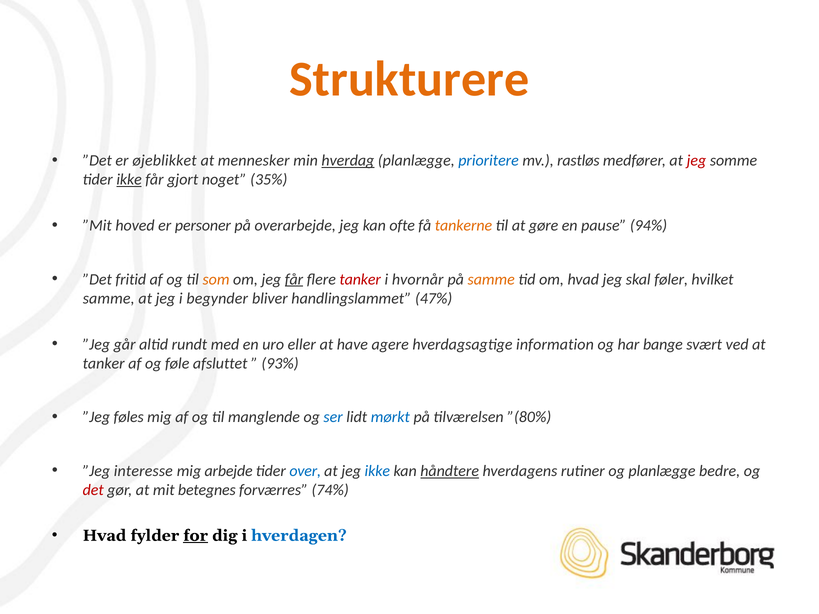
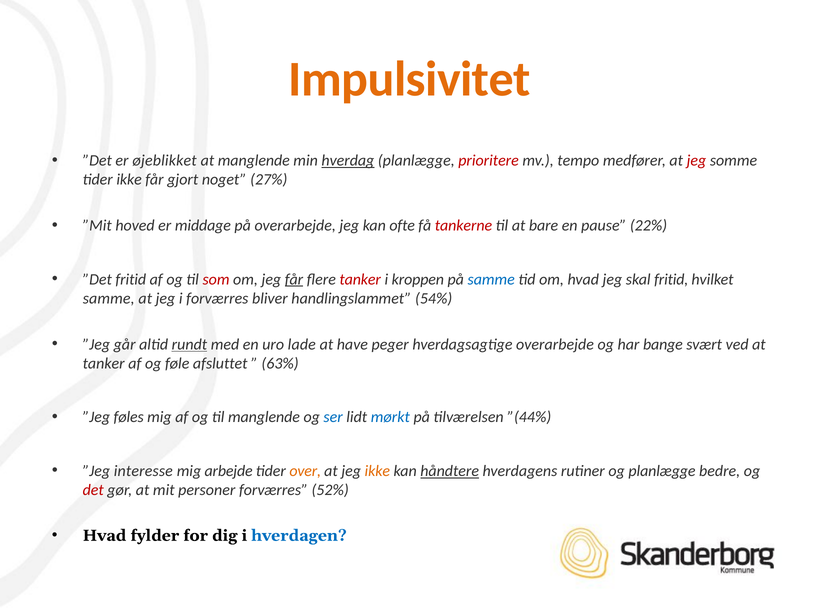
Strukturere: Strukturere -> Impulsivitet
at mennesker: mennesker -> manglende
prioritere colour: blue -> red
rastløs: rastløs -> tempo
ikke at (129, 180) underline: present -> none
35%: 35% -> 27%
personer: personer -> middage
tankerne colour: orange -> red
gøre: gøre -> bare
94%: 94% -> 22%
som colour: orange -> red
hvornår: hvornår -> kroppen
samme at (491, 279) colour: orange -> blue
skal føler: føler -> fritid
i begynder: begynder -> forværres
47%: 47% -> 54%
rundt underline: none -> present
eller: eller -> lade
agere: agere -> peger
hverdagsagtige information: information -> overarbejde
93%: 93% -> 63%
”(80%: ”(80% -> ”(44%
over colour: blue -> orange
ikke at (377, 471) colour: blue -> orange
betegnes: betegnes -> personer
74%: 74% -> 52%
for underline: present -> none
